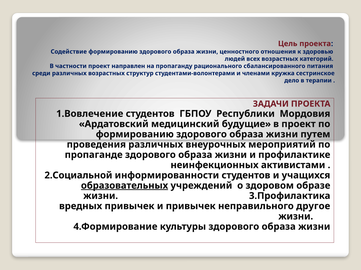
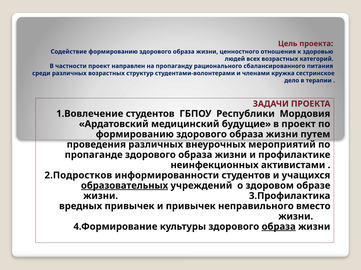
2.Социальной: 2.Социальной -> 2.Подростков
другое: другое -> вместо
образа at (279, 227) underline: none -> present
